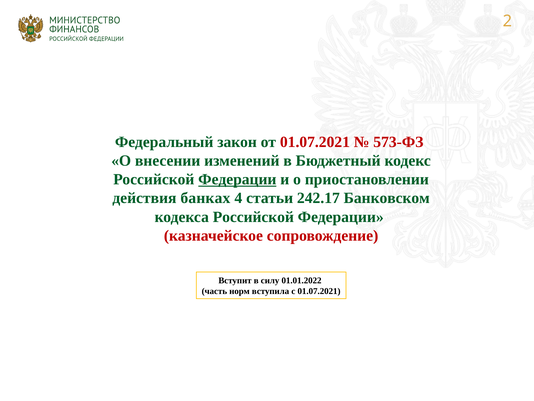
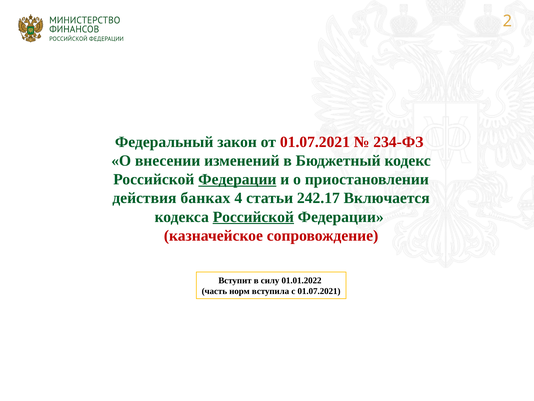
573-ФЗ: 573-ФЗ -> 234-ФЗ
Банковском: Банковском -> Включается
Российской at (253, 217) underline: none -> present
